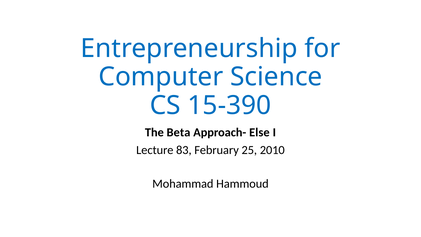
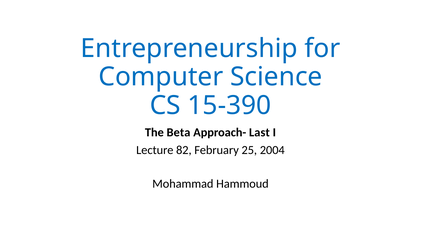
Else: Else -> Last
83: 83 -> 82
2010: 2010 -> 2004
